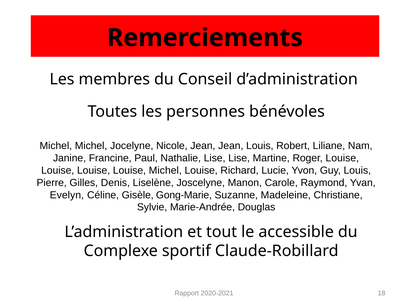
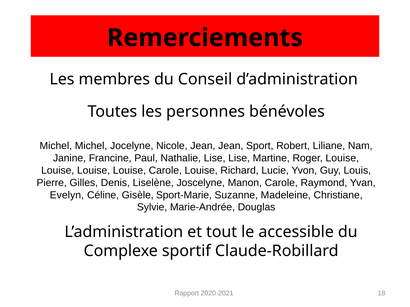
Jean Louis: Louis -> Sport
Louise Michel: Michel -> Carole
Gong-Marie: Gong-Marie -> Sport-Marie
